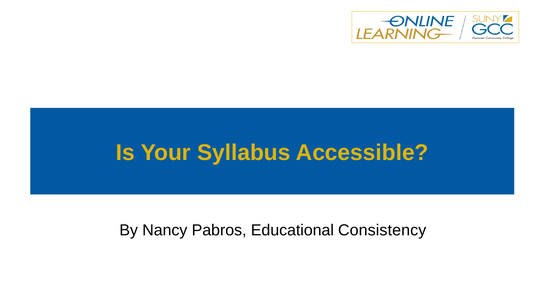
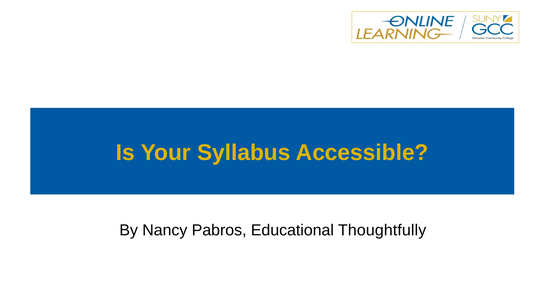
Consistency: Consistency -> Thoughtfully
